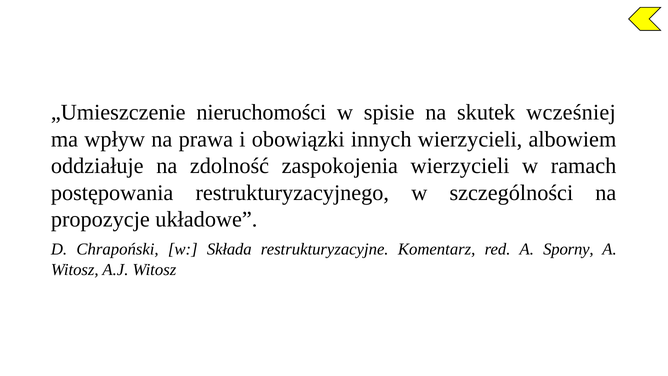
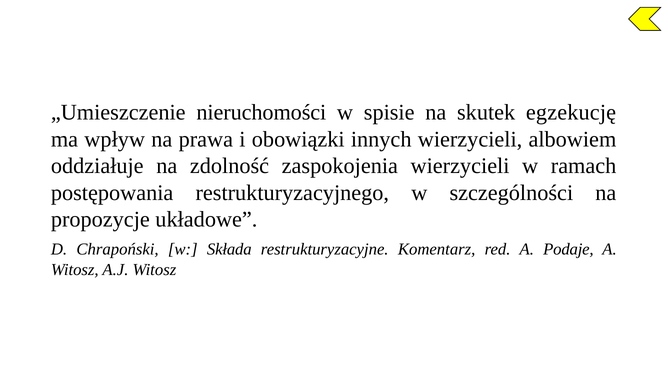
wcześniej: wcześniej -> egzekucję
Sporny: Sporny -> Podaje
